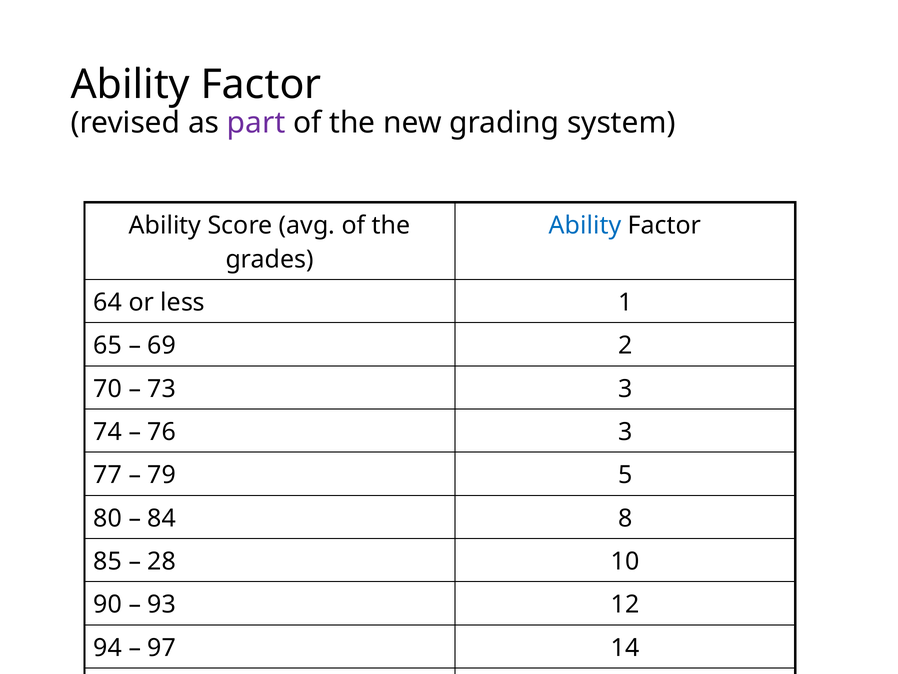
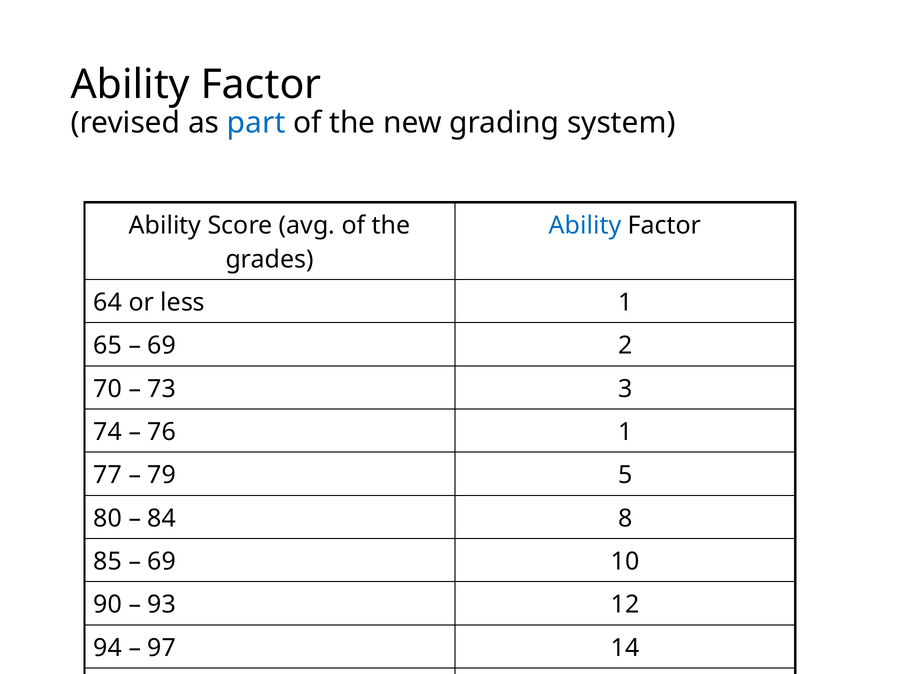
part colour: purple -> blue
76 3: 3 -> 1
28 at (162, 561): 28 -> 69
